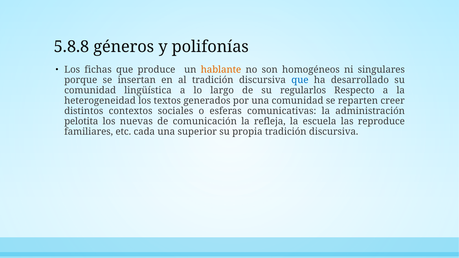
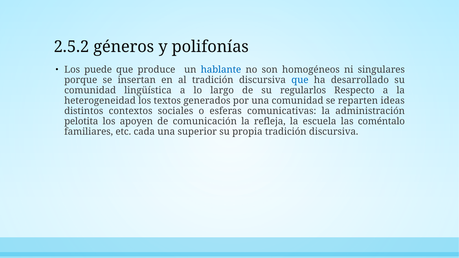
5.8.8: 5.8.8 -> 2.5.2
fichas: fichas -> puede
hablante colour: orange -> blue
creer: creer -> ideas
nuevas: nuevas -> apoyen
reproduce: reproduce -> coméntalo
